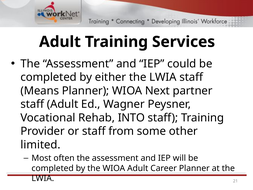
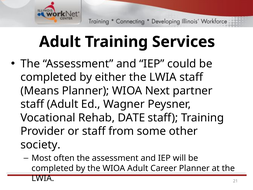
INTO: INTO -> DATE
limited: limited -> society
